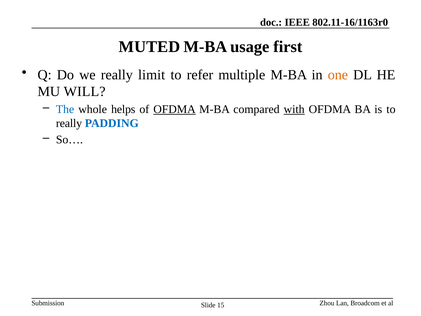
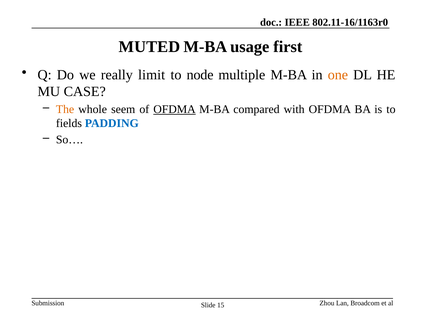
refer: refer -> node
WILL: WILL -> CASE
The colour: blue -> orange
helps: helps -> seem
with underline: present -> none
really at (69, 123): really -> fields
